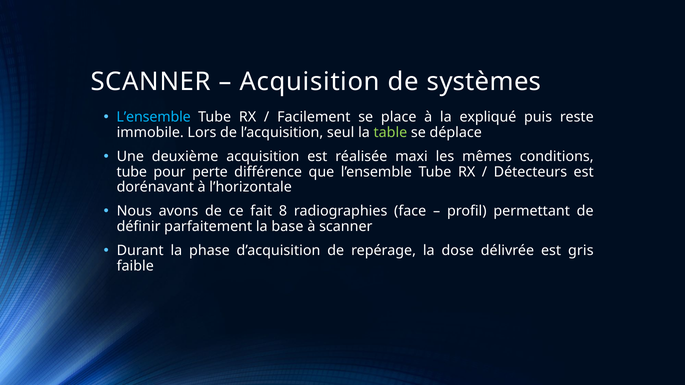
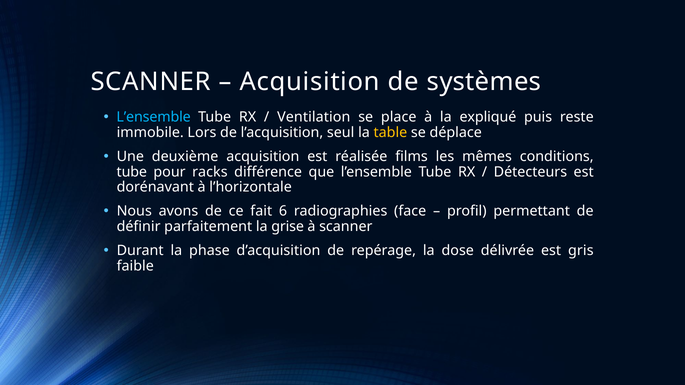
Facilement: Facilement -> Ventilation
table colour: light green -> yellow
maxi: maxi -> films
perte: perte -> racks
8: 8 -> 6
base: base -> grise
